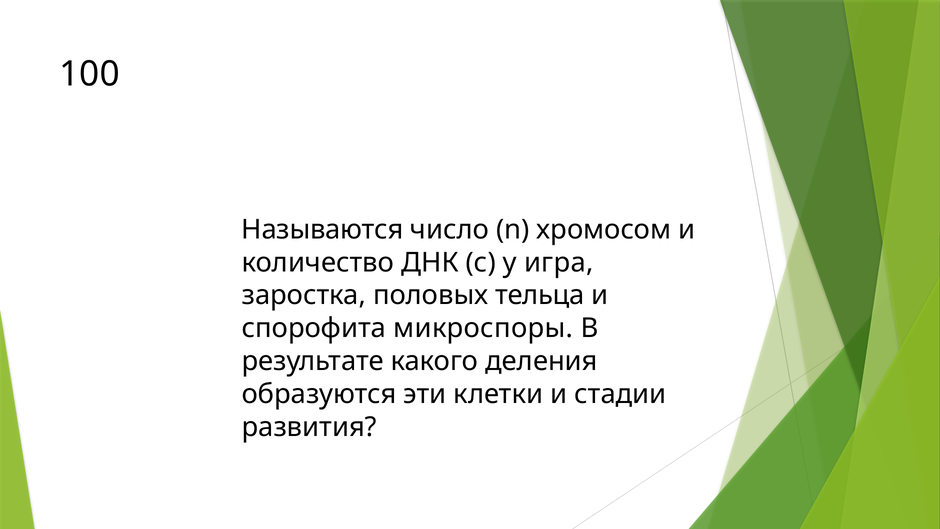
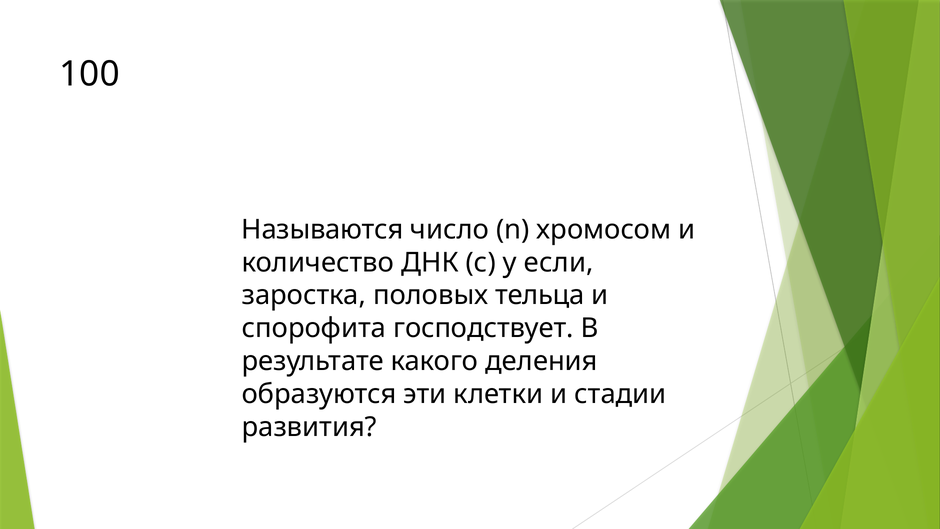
игра: игра -> если
микроспоры: микроспоры -> господствует
